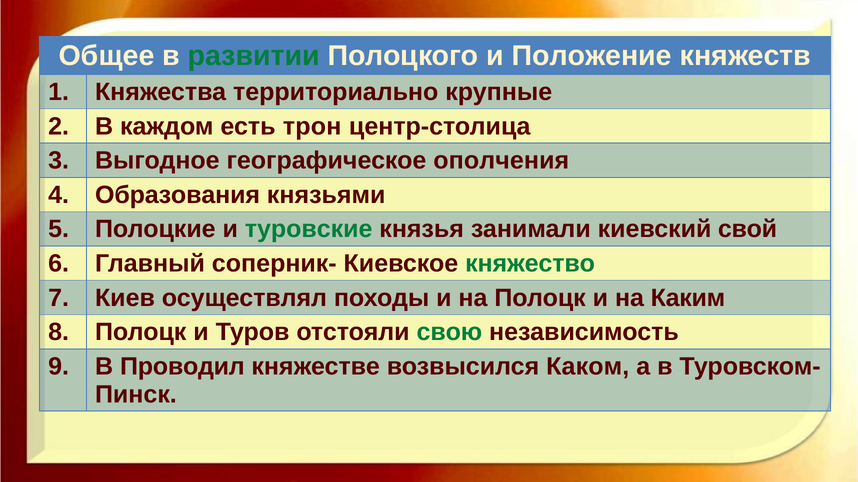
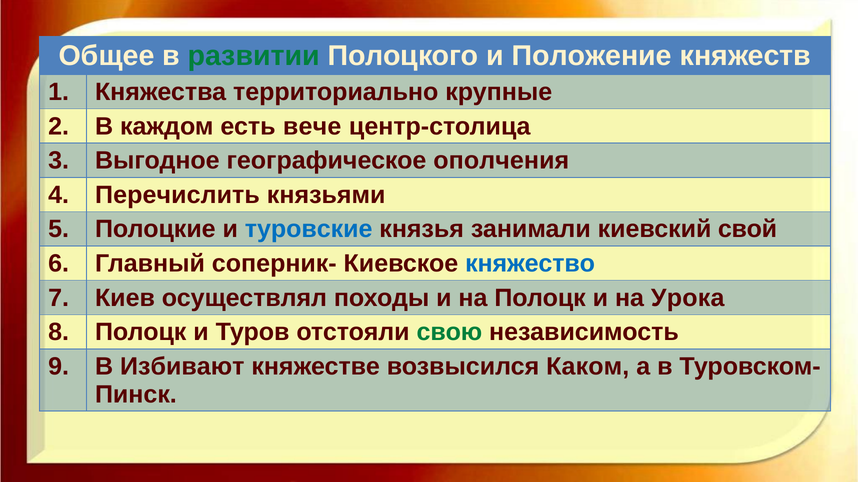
трон: трон -> вече
Образования: Образования -> Перечислить
туровские colour: green -> blue
княжество colour: green -> blue
Каким: Каким -> Урока
Проводил: Проводил -> Избивают
